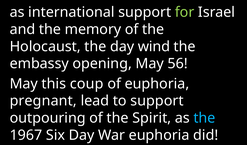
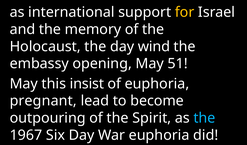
for colour: light green -> yellow
56: 56 -> 51
coup: coup -> insist
to support: support -> become
